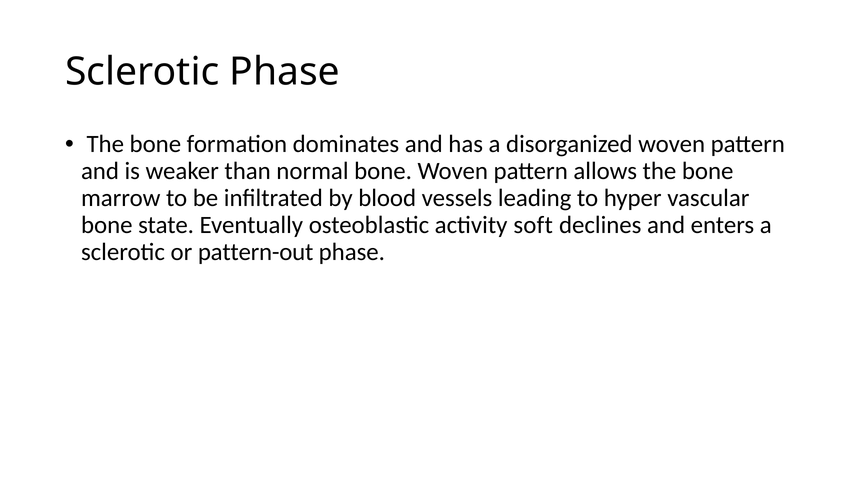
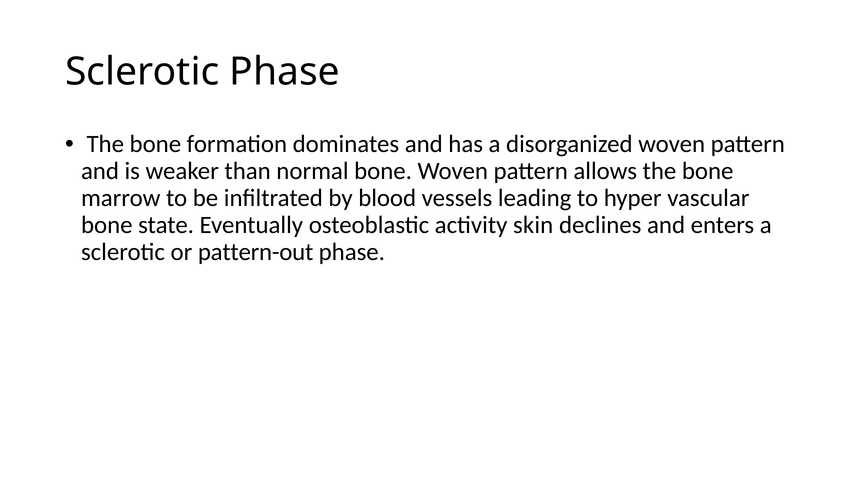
soft: soft -> skin
